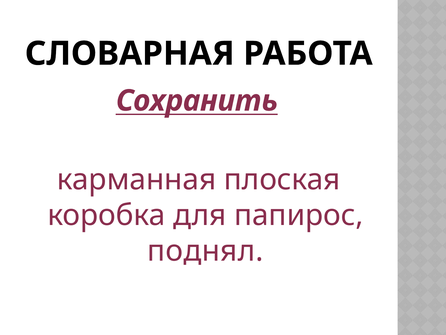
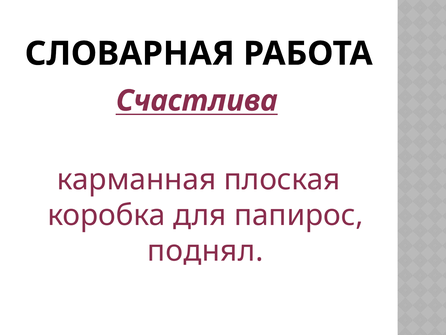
Сохранить: Сохранить -> Счастлива
